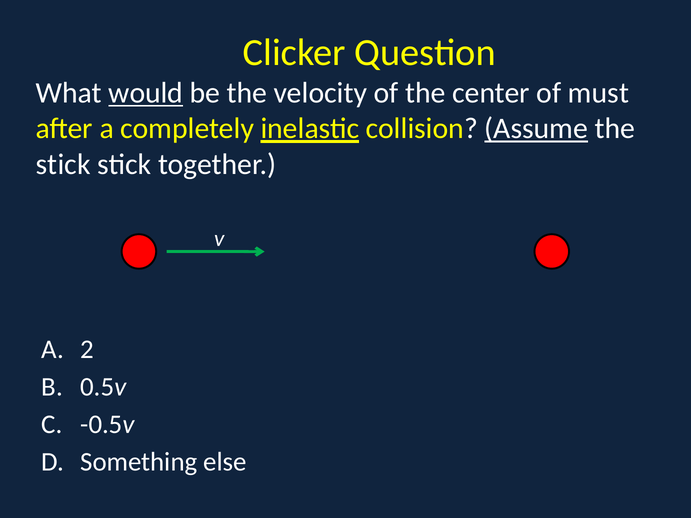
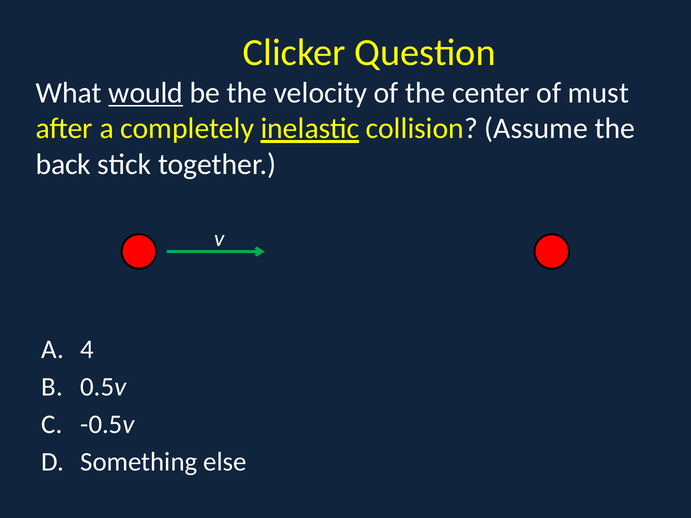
Assume underline: present -> none
stick at (63, 164): stick -> back
2: 2 -> 4
